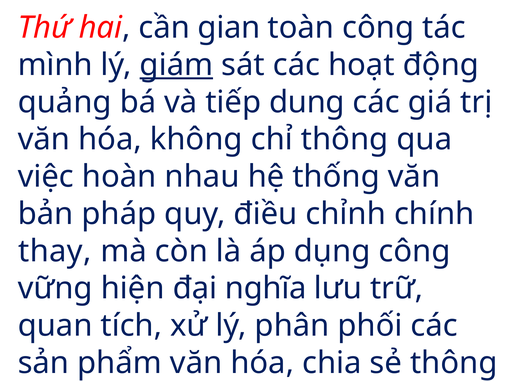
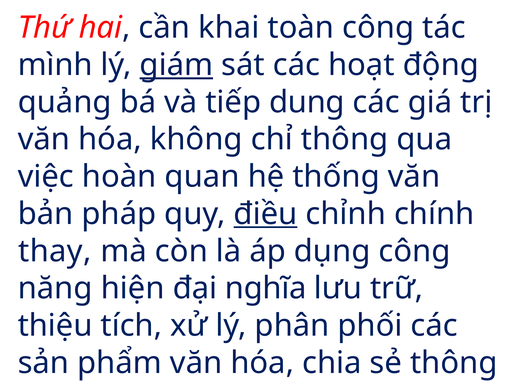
gian: gian -> khai
nhau: nhau -> quan
điều underline: none -> present
vững: vững -> năng
quan: quan -> thiệu
